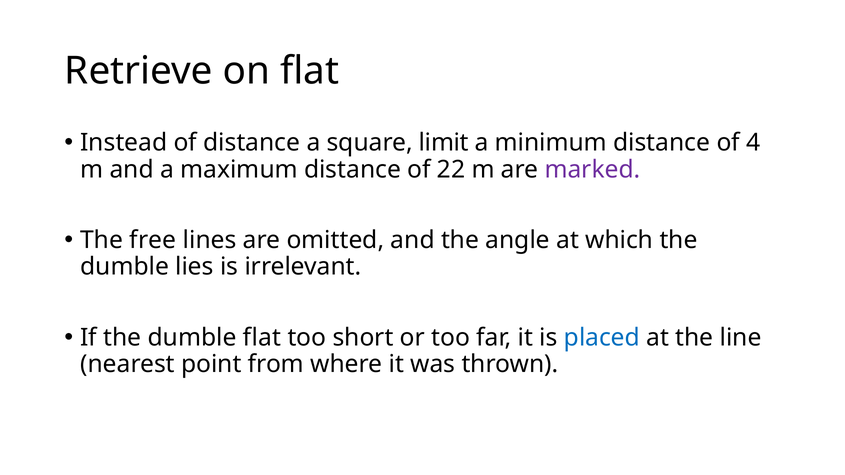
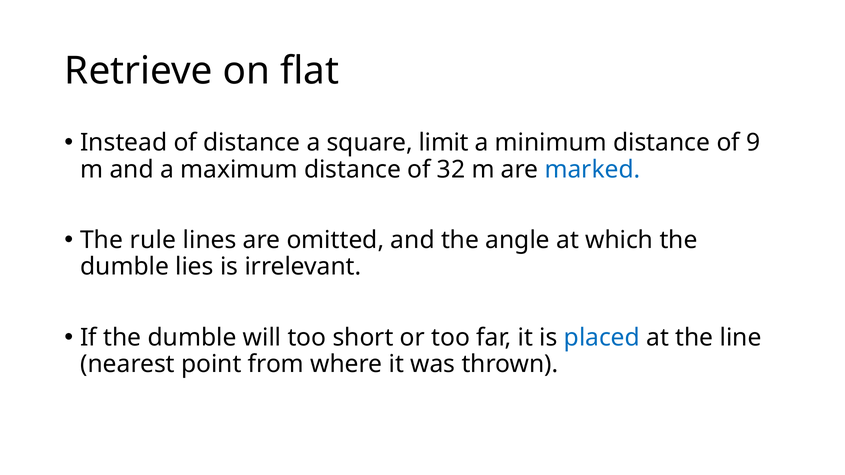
4: 4 -> 9
22: 22 -> 32
marked colour: purple -> blue
free: free -> rule
dumble flat: flat -> will
